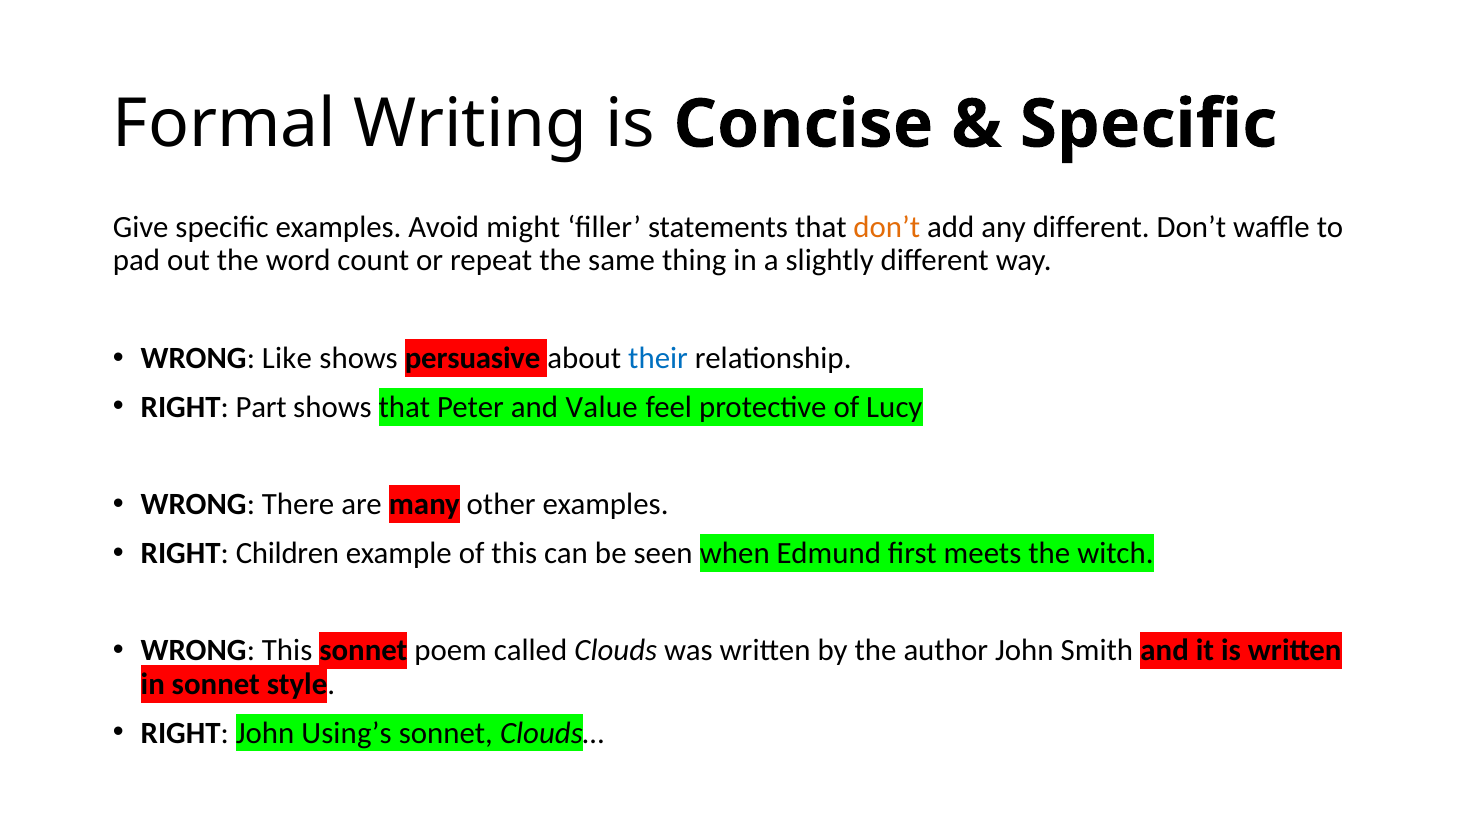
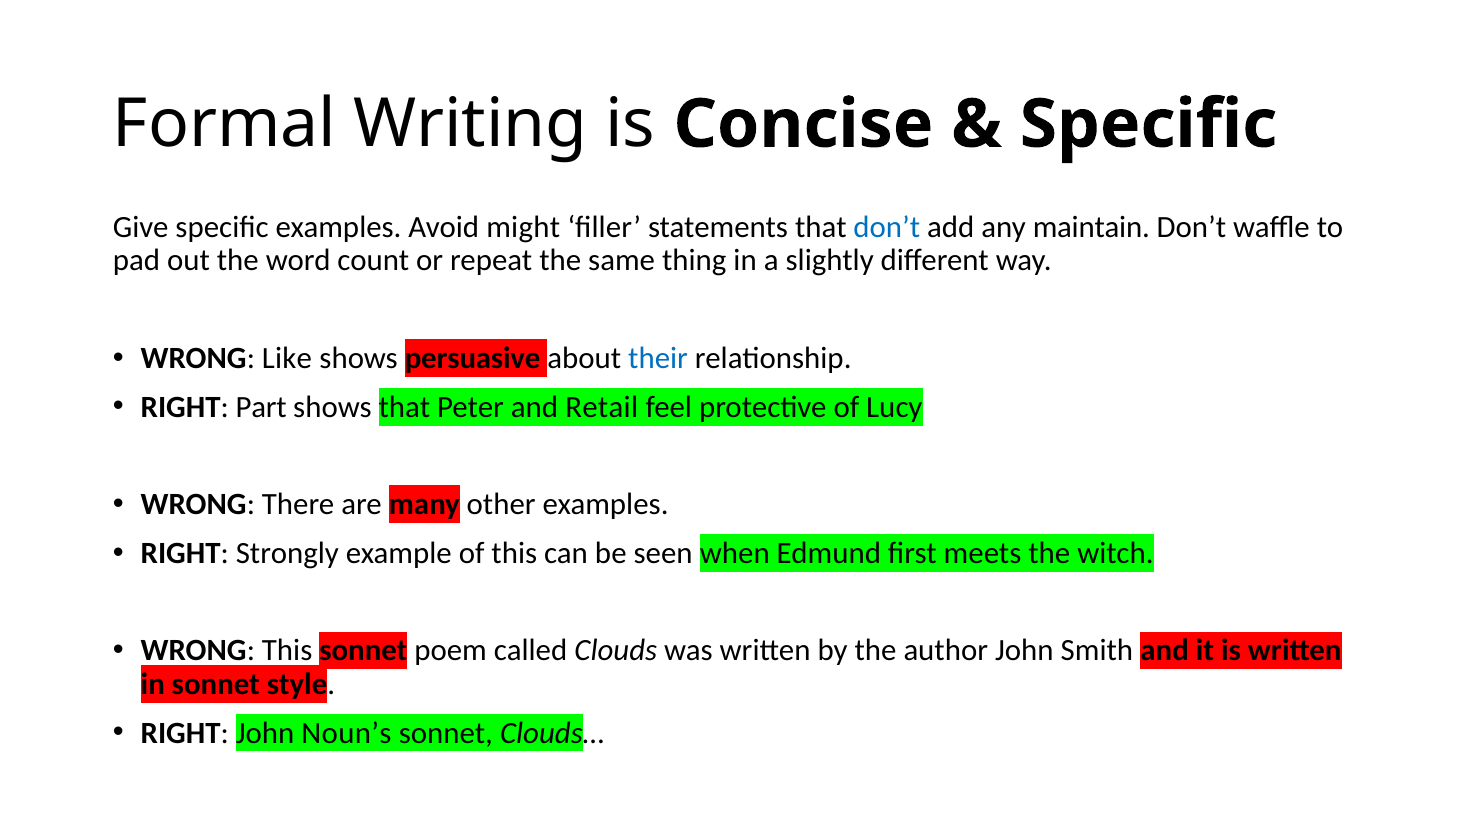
don’t at (887, 227) colour: orange -> blue
any different: different -> maintain
Value: Value -> Retail
Children: Children -> Strongly
Using’s: Using’s -> Noun’s
